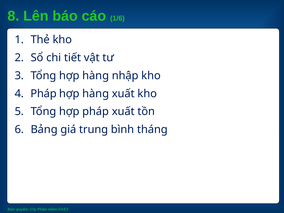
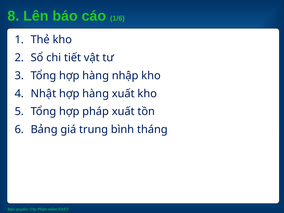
Pháp at (44, 94): Pháp -> Nhật
